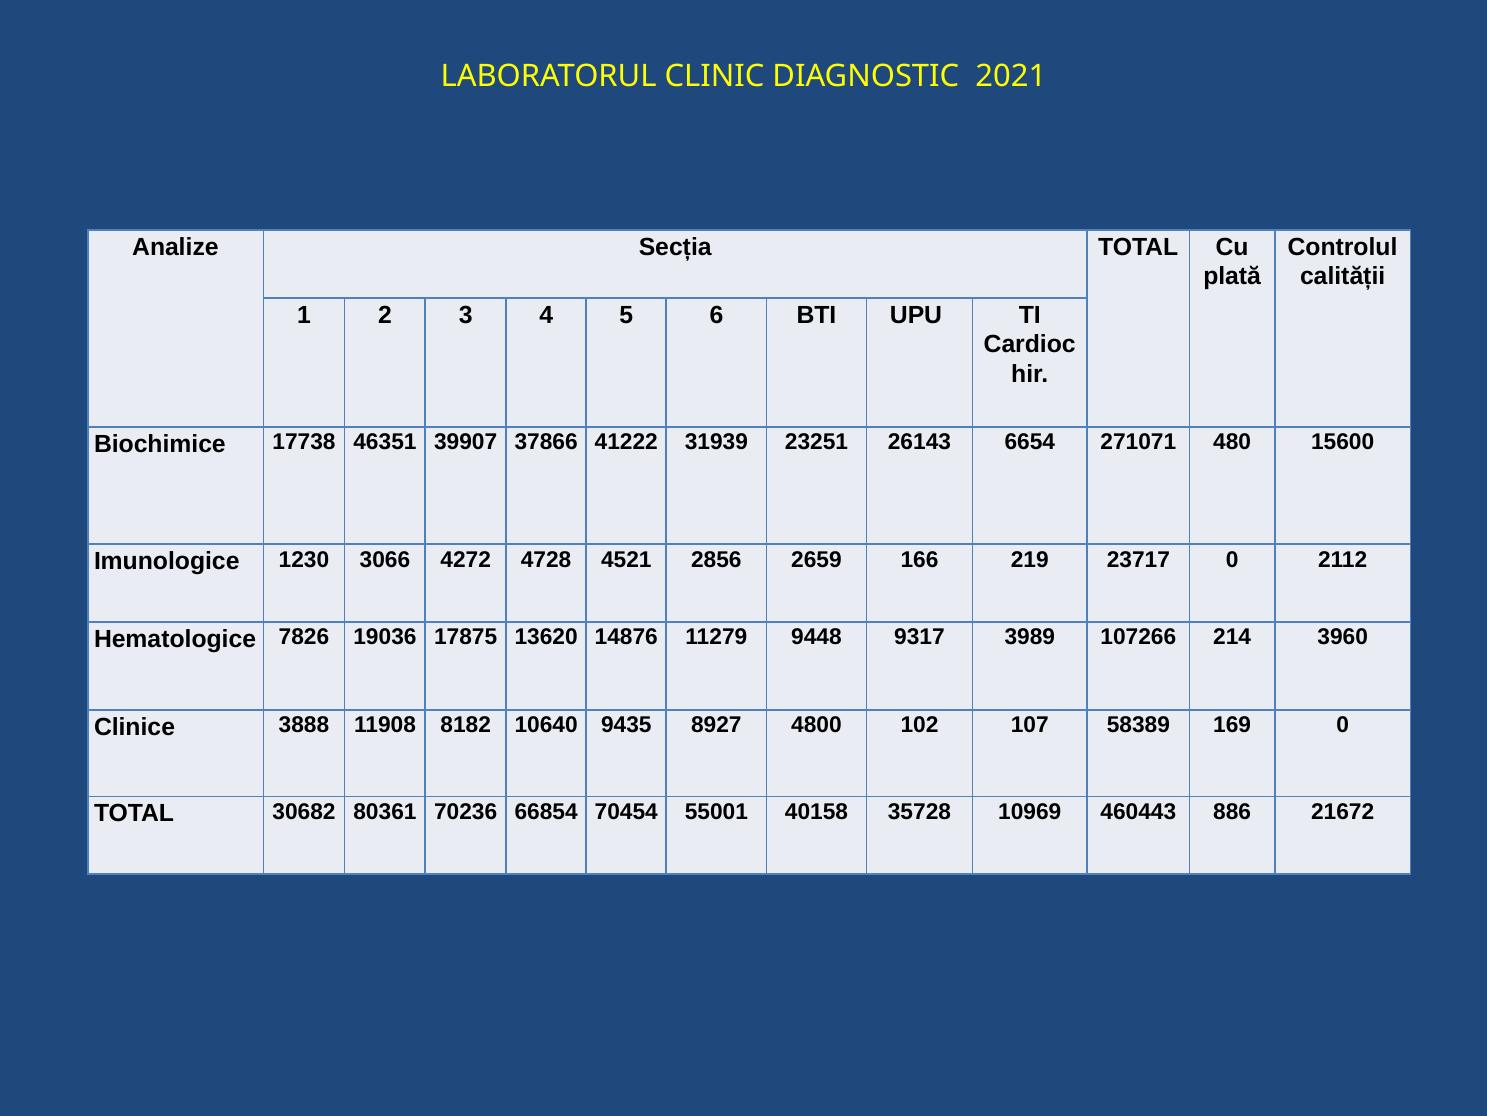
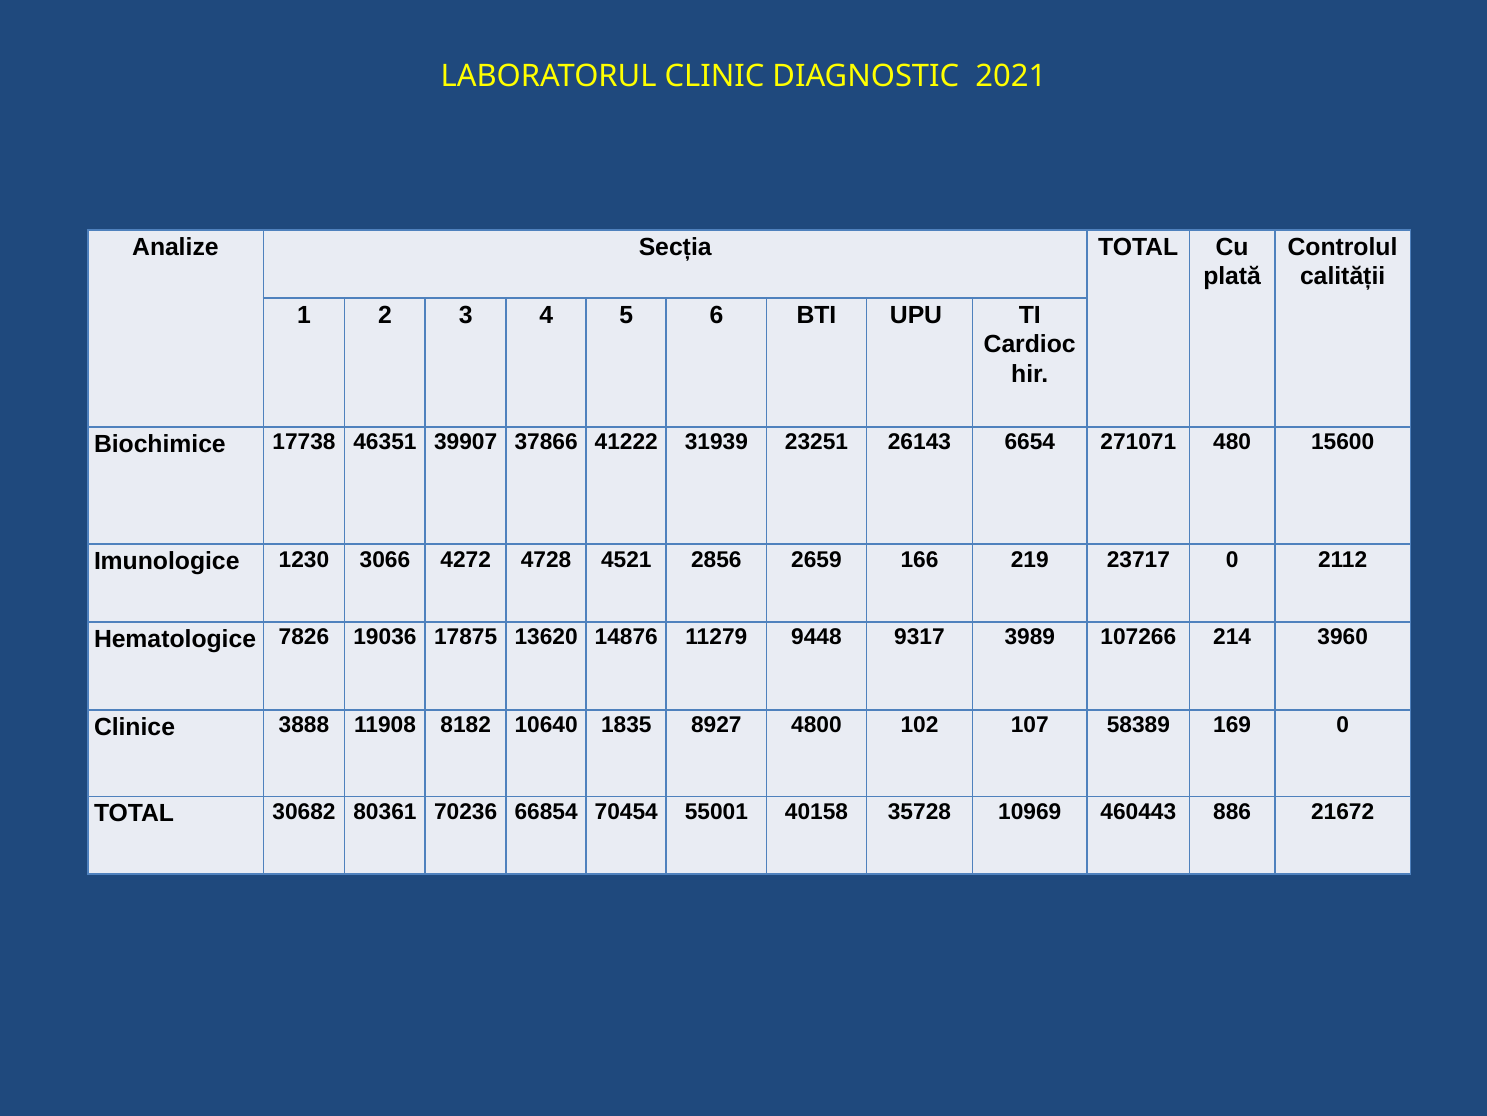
9435: 9435 -> 1835
